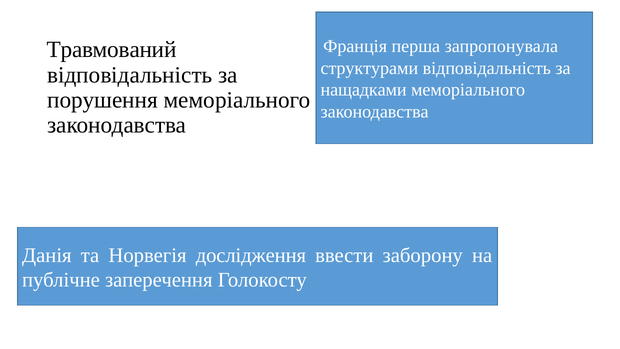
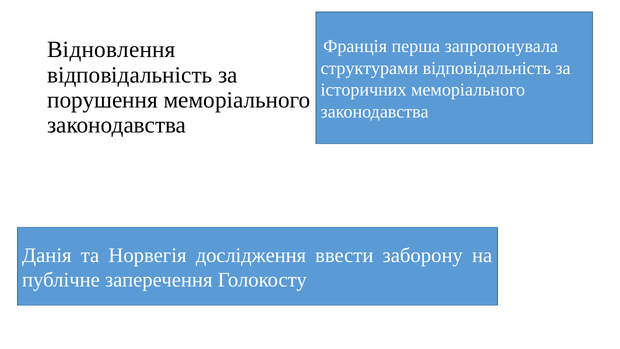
Травмований: Травмований -> Відновлення
нащадками: нащадками -> історичних
